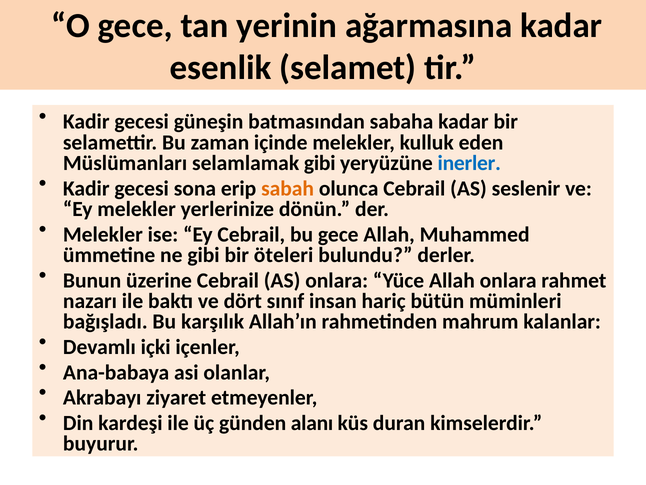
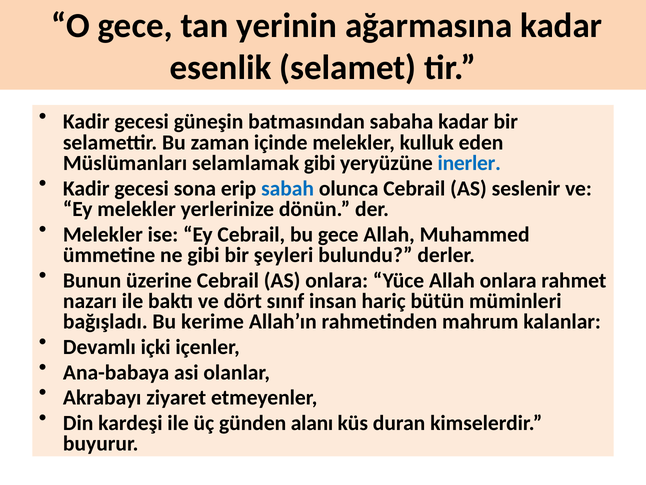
sabah colour: orange -> blue
öteleri: öteleri -> şeyleri
karşılık: karşılık -> kerime
